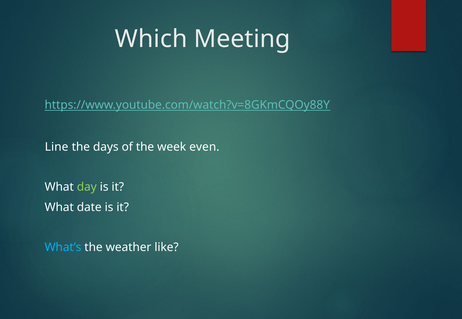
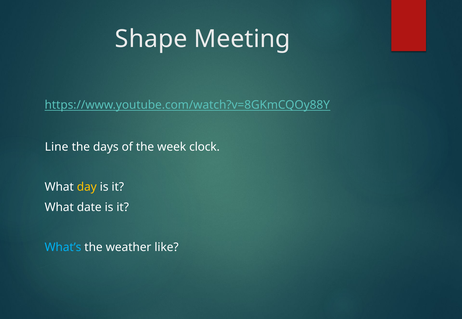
Which: Which -> Shape
even: even -> clock
day colour: light green -> yellow
